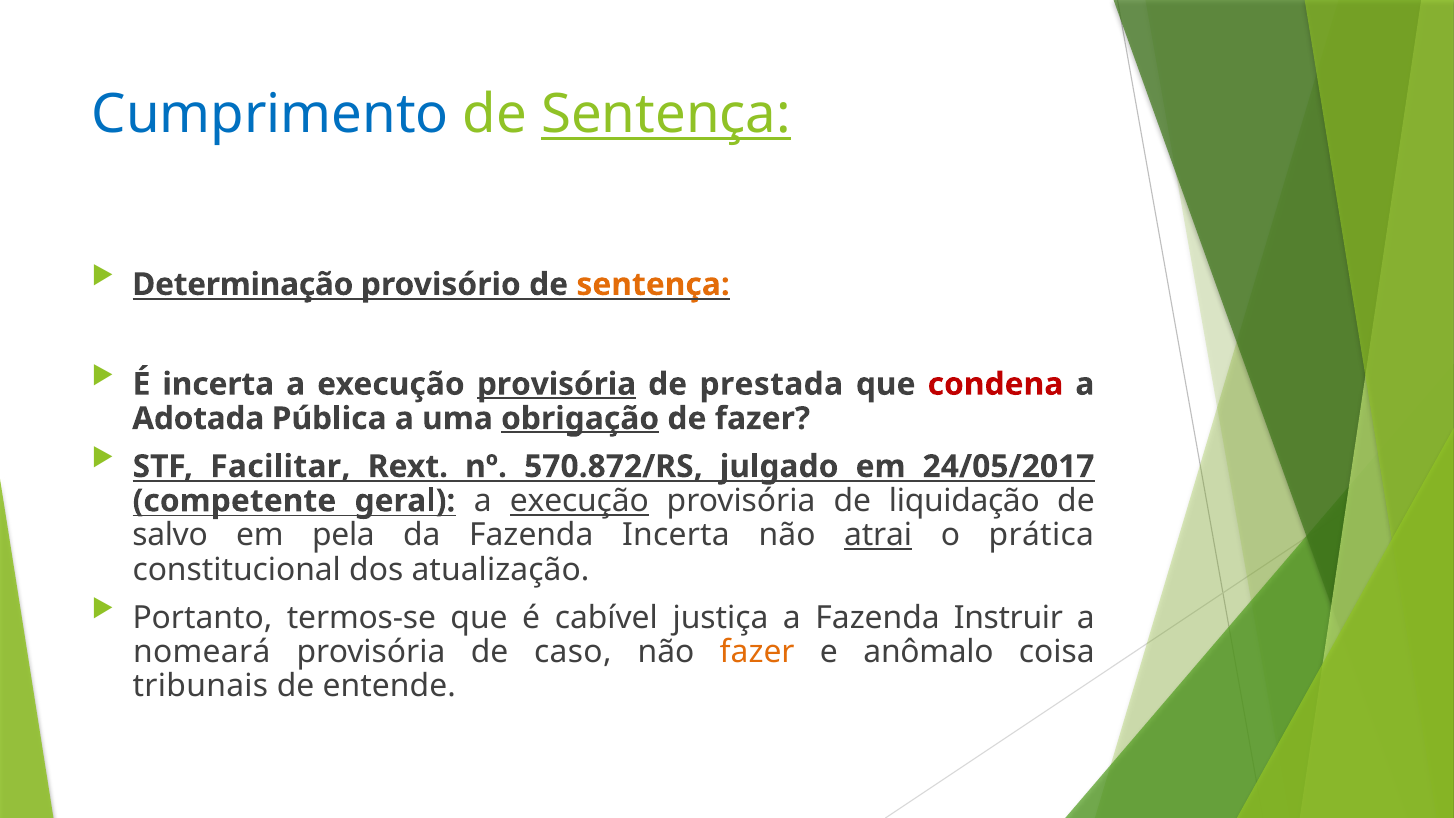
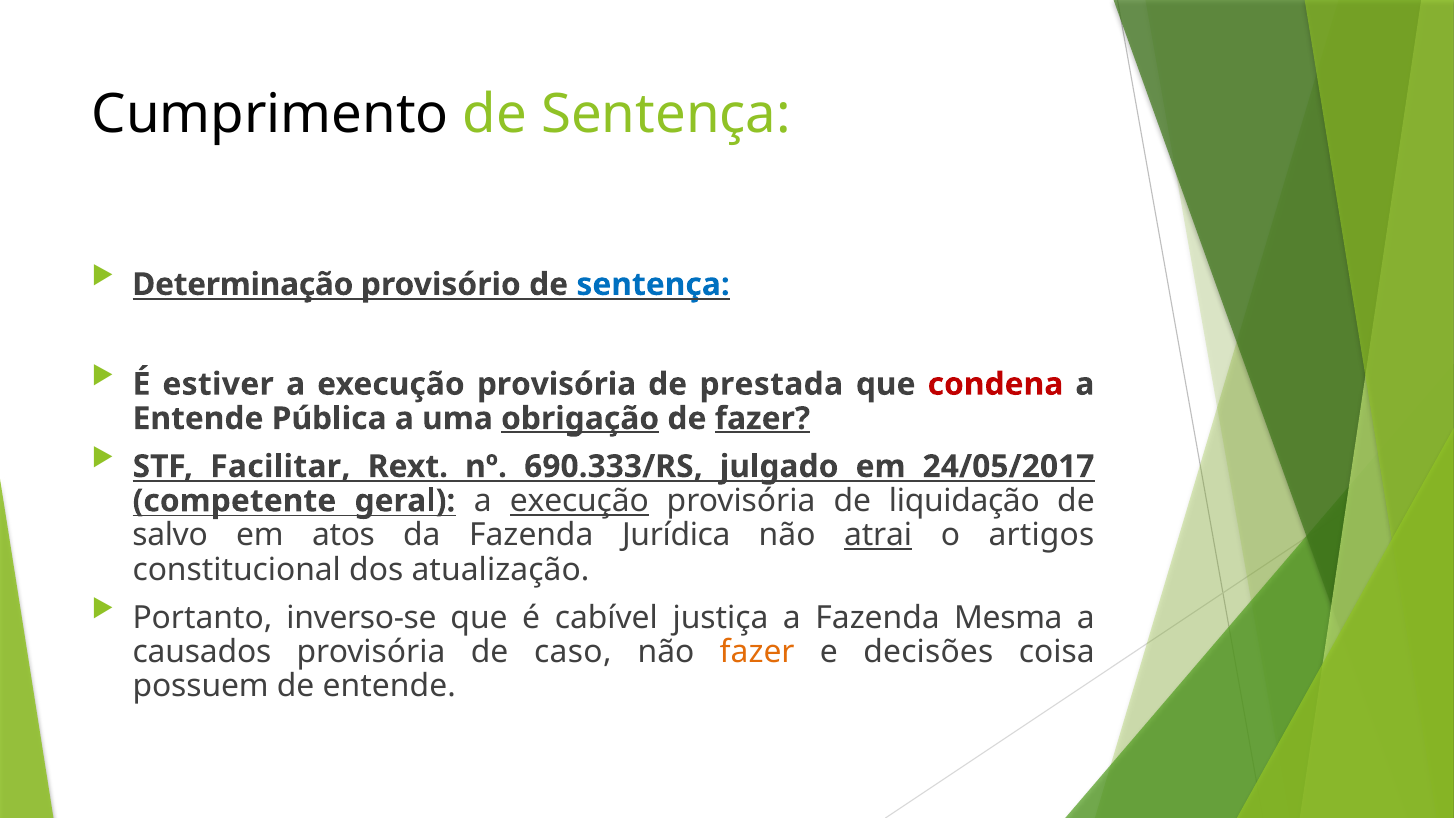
Cumprimento colour: blue -> black
Sentença at (666, 115) underline: present -> none
sentença at (653, 284) colour: orange -> blue
É incerta: incerta -> estiver
provisória at (557, 384) underline: present -> none
Adotada at (198, 419): Adotada -> Entende
fazer at (762, 419) underline: none -> present
570.872/RS: 570.872/RS -> 690.333/RS
pela: pela -> atos
Fazenda Incerta: Incerta -> Jurídica
prática: prática -> artigos
termos-se: termos-se -> inverso-se
Instruir: Instruir -> Mesma
nomeará: nomeará -> causados
anômalo: anômalo -> decisões
tribunais: tribunais -> possuem
